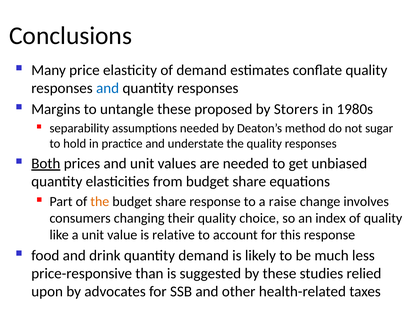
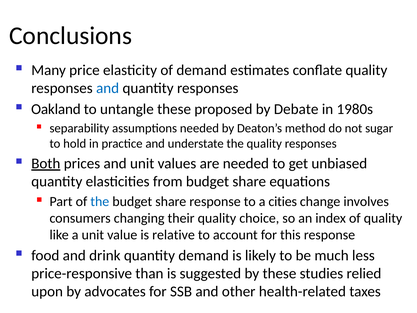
Margins: Margins -> Oakland
Storers: Storers -> Debate
the at (100, 201) colour: orange -> blue
raise: raise -> cities
